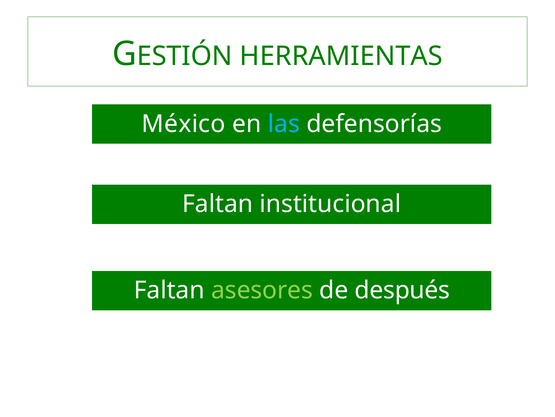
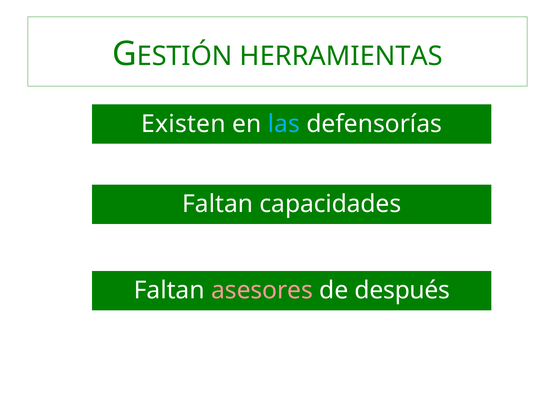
México: México -> Existen
institucional: institucional -> capacidades
asesores colour: light green -> pink
